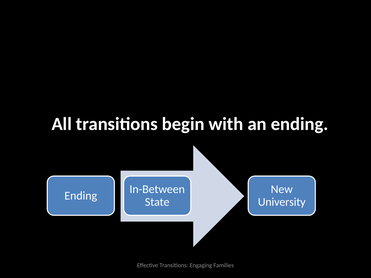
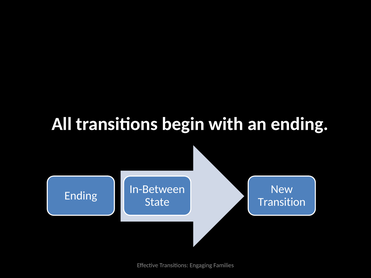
University: University -> Transition
